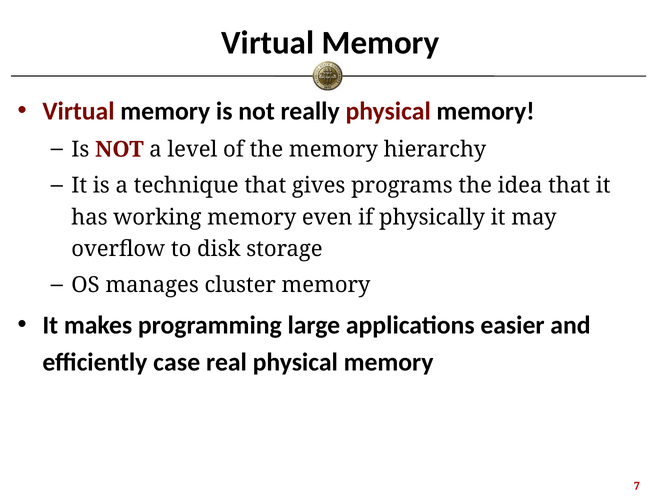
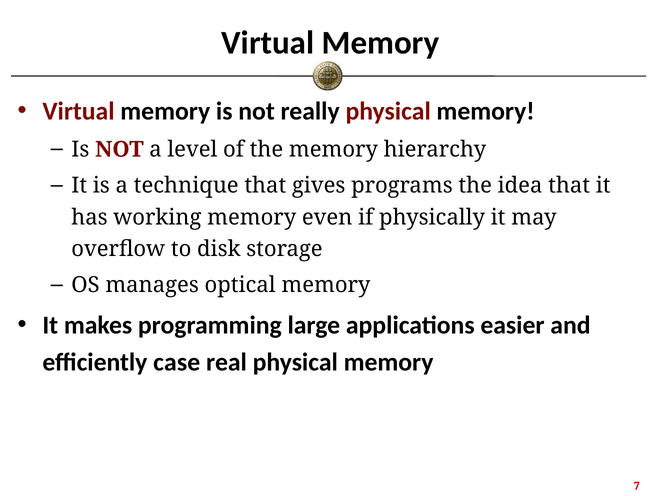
cluster: cluster -> optical
